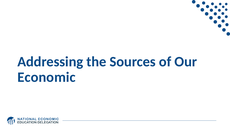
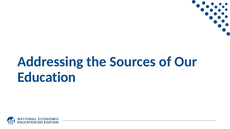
Economic: Economic -> Education
